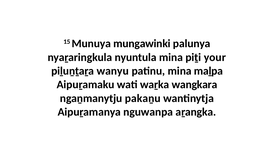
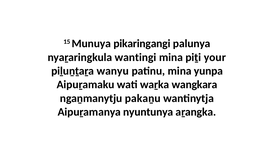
mungawinki: mungawinki -> pikaringangi
nyuntula: nyuntula -> wantingi
maḻpa: maḻpa -> yunpa
nguwanpa: nguwanpa -> nyuntunya
